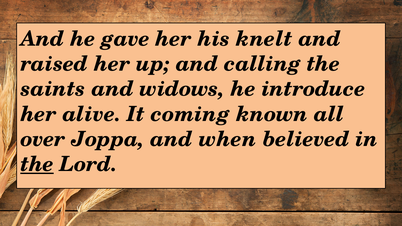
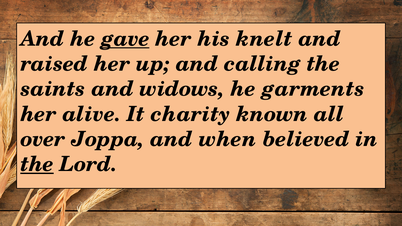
gave underline: none -> present
introduce: introduce -> garments
coming: coming -> charity
